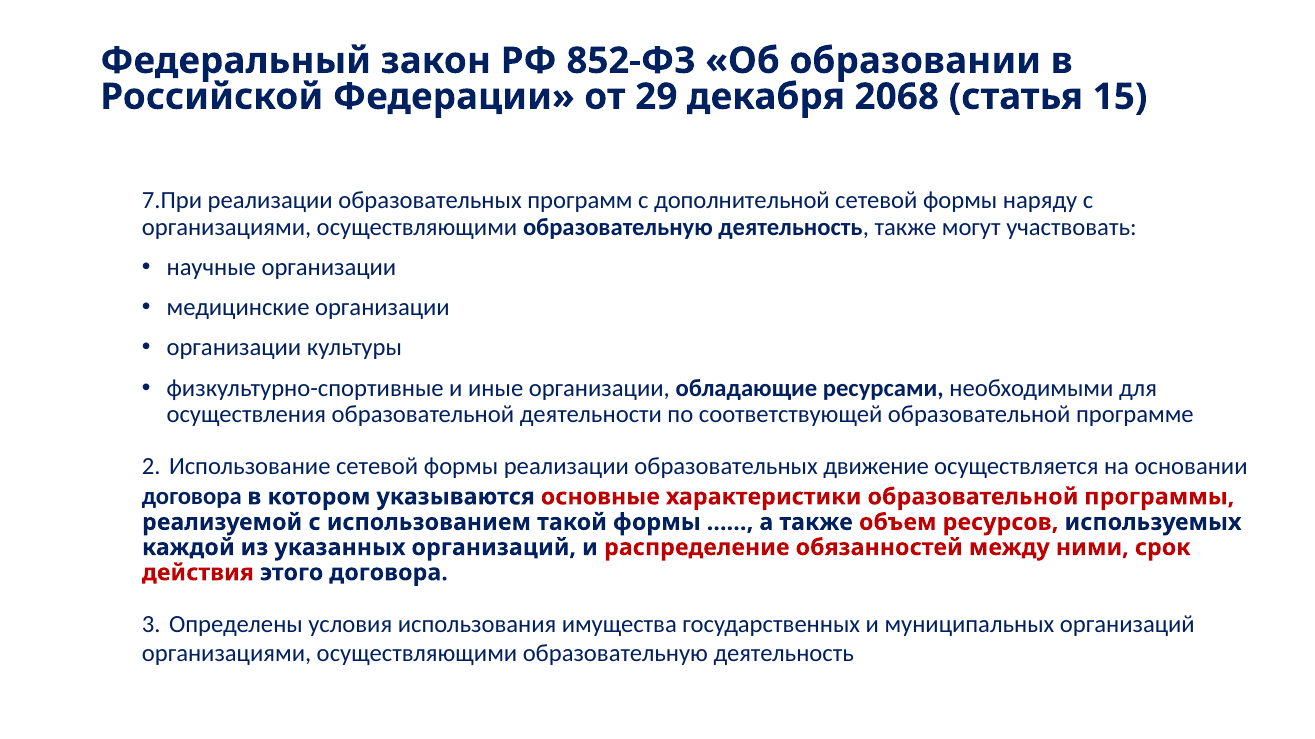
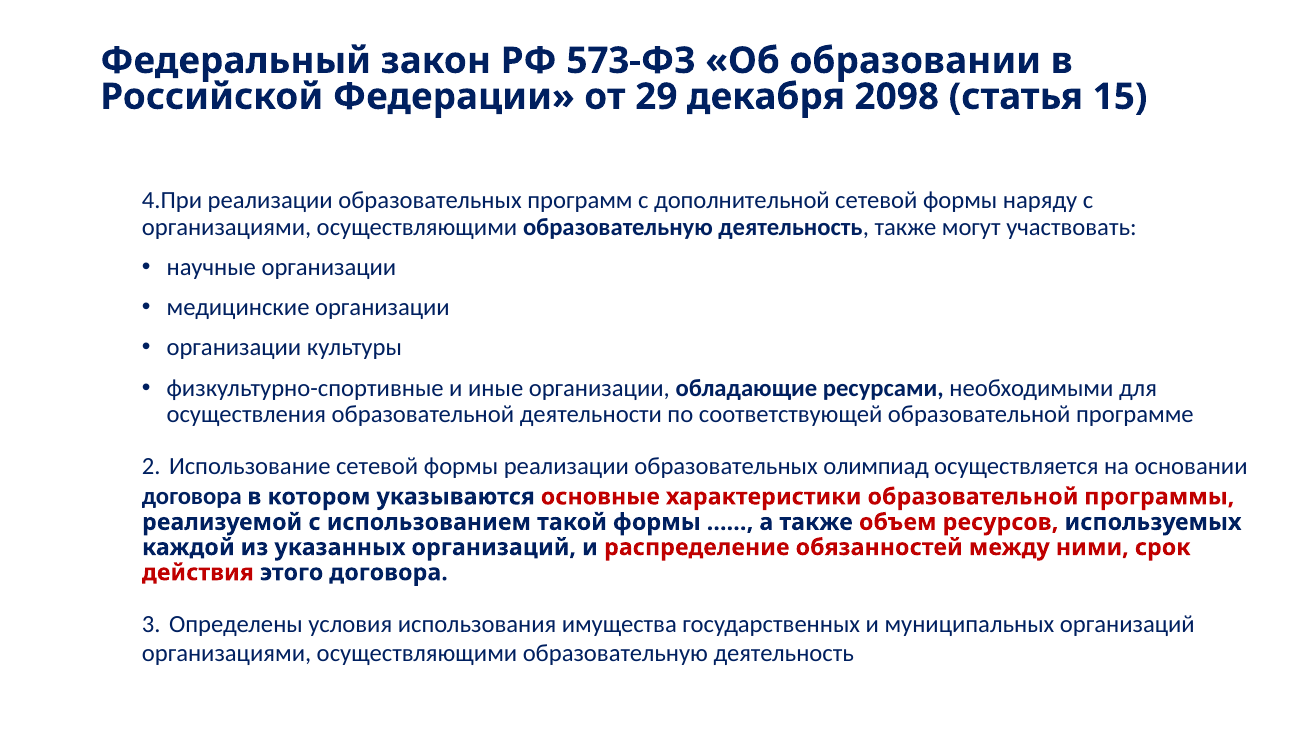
852-ФЗ: 852-ФЗ -> 573-ФЗ
2068: 2068 -> 2098
7.При: 7.При -> 4.При
движение: движение -> олимпиад
